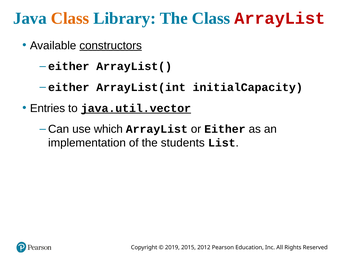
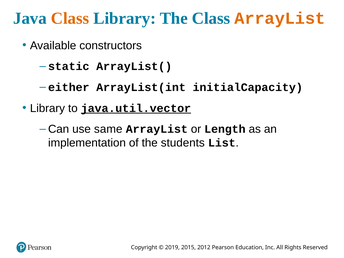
ArrayList at (280, 18) colour: red -> orange
constructors underline: present -> none
either at (69, 66): either -> static
Entries at (48, 108): Entries -> Library
which: which -> same
or Either: Either -> Length
